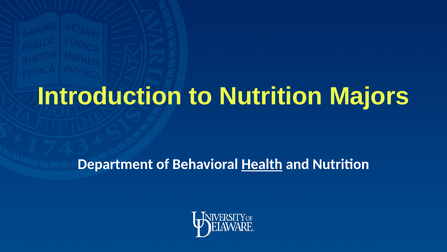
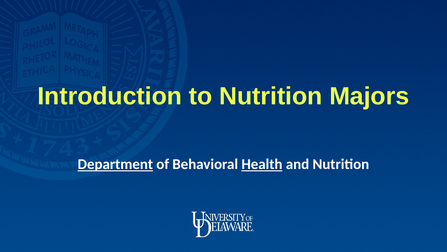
Department underline: none -> present
